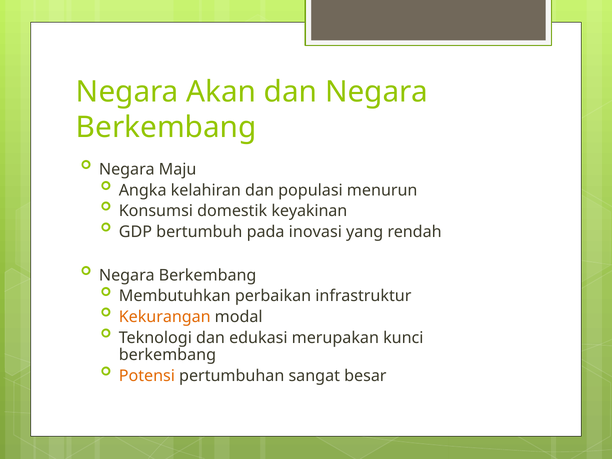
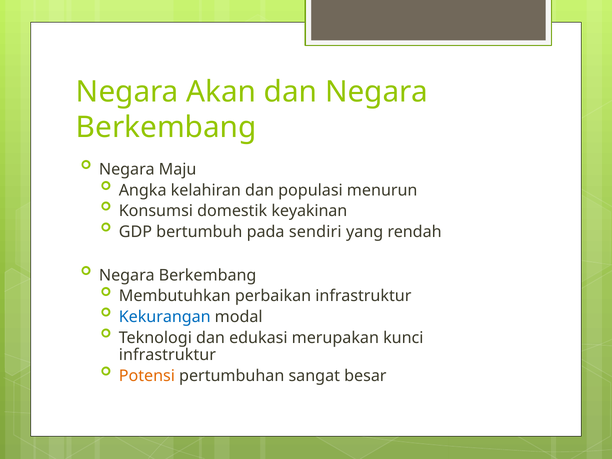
inovasi: inovasi -> sendiri
Kekurangan colour: orange -> blue
berkembang at (167, 355): berkembang -> infrastruktur
